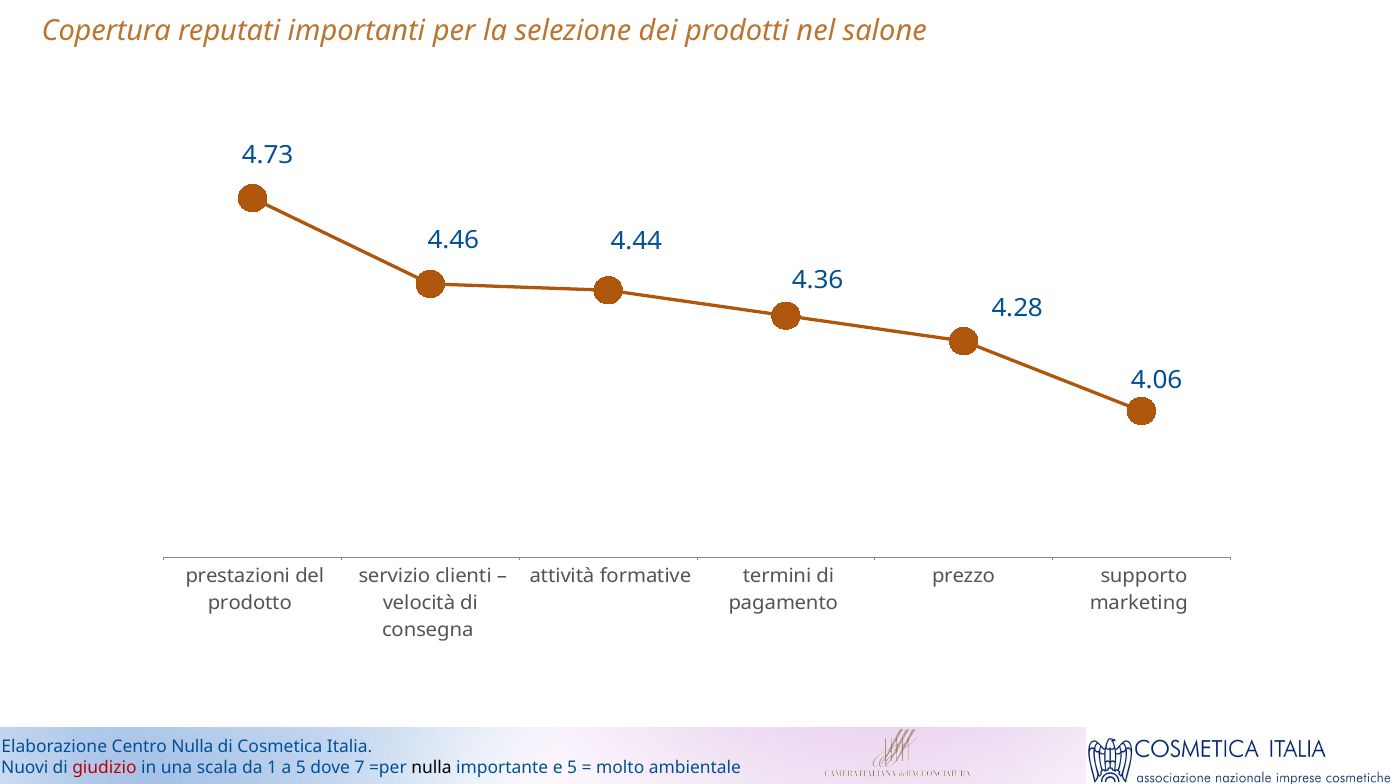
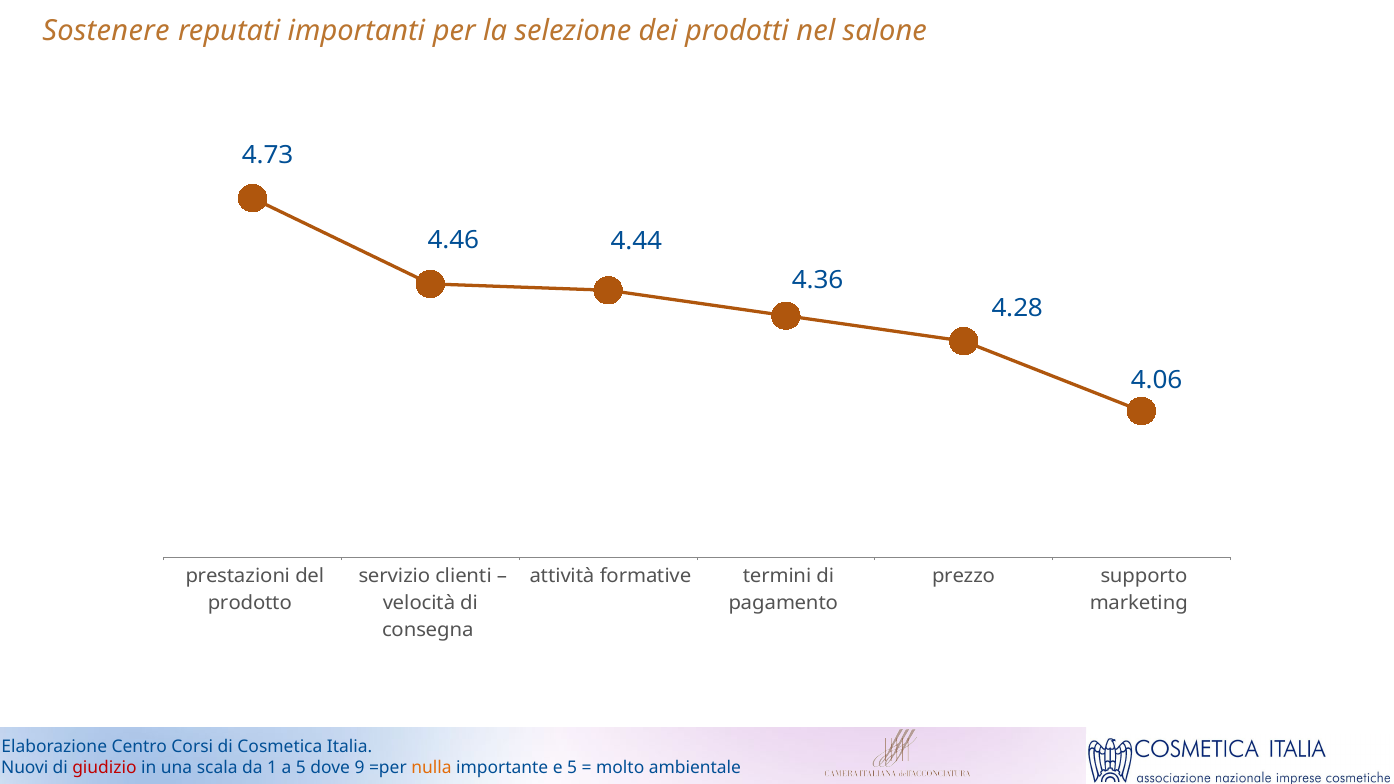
Copertura: Copertura -> Sostenere
Centro Nulla: Nulla -> Corsi
7: 7 -> 9
nulla at (431, 768) colour: black -> orange
